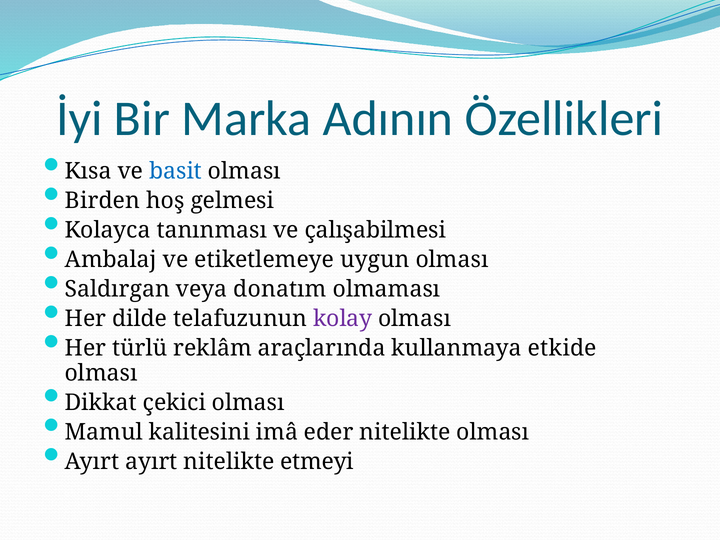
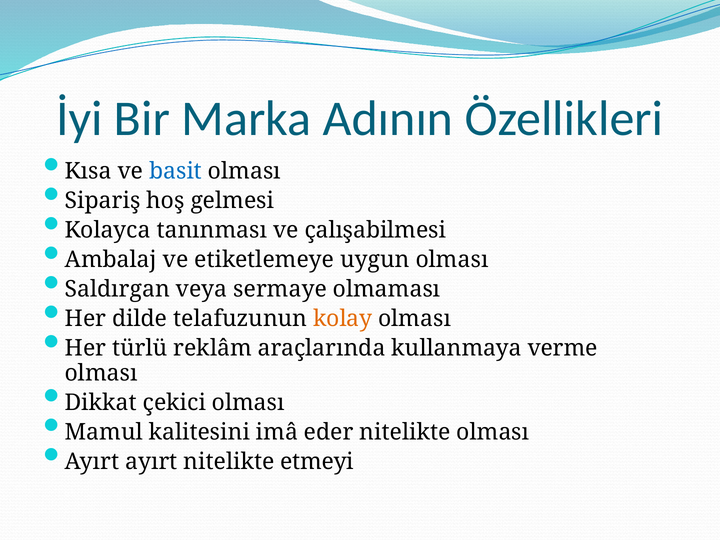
Birden: Birden -> Sipariş
donatım: donatım -> sermaye
kolay colour: purple -> orange
etkide: etkide -> verme
